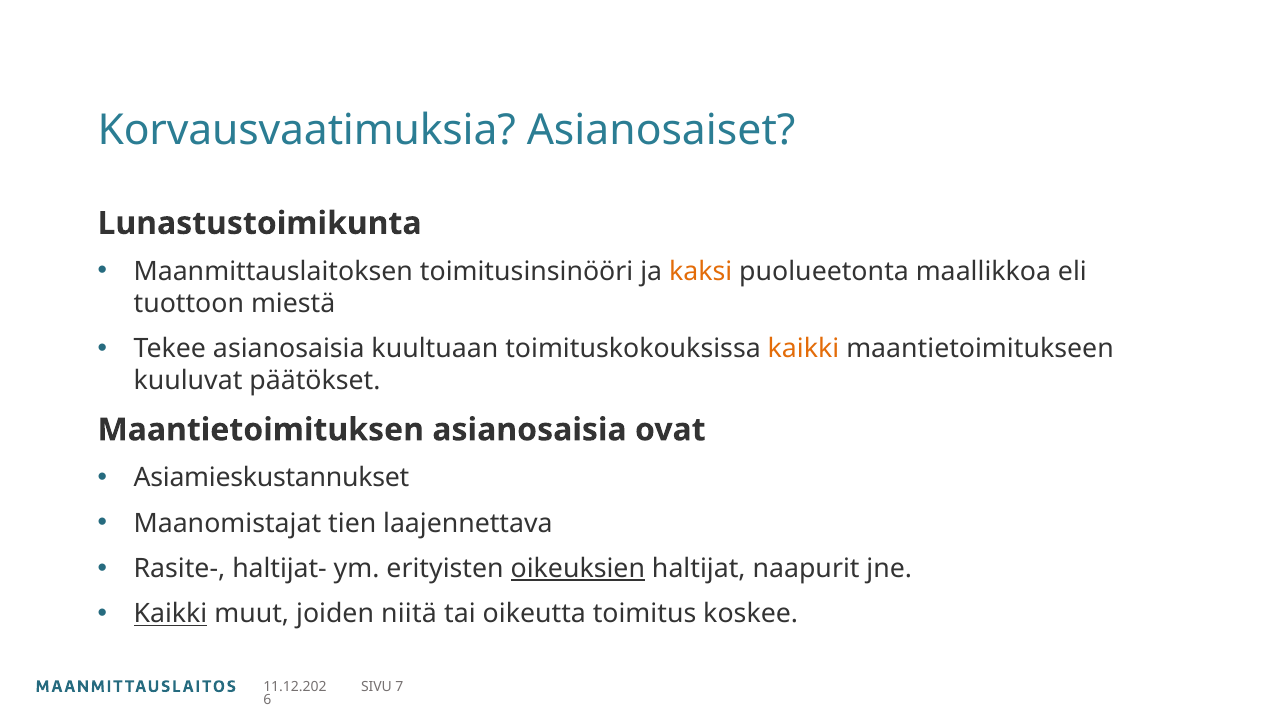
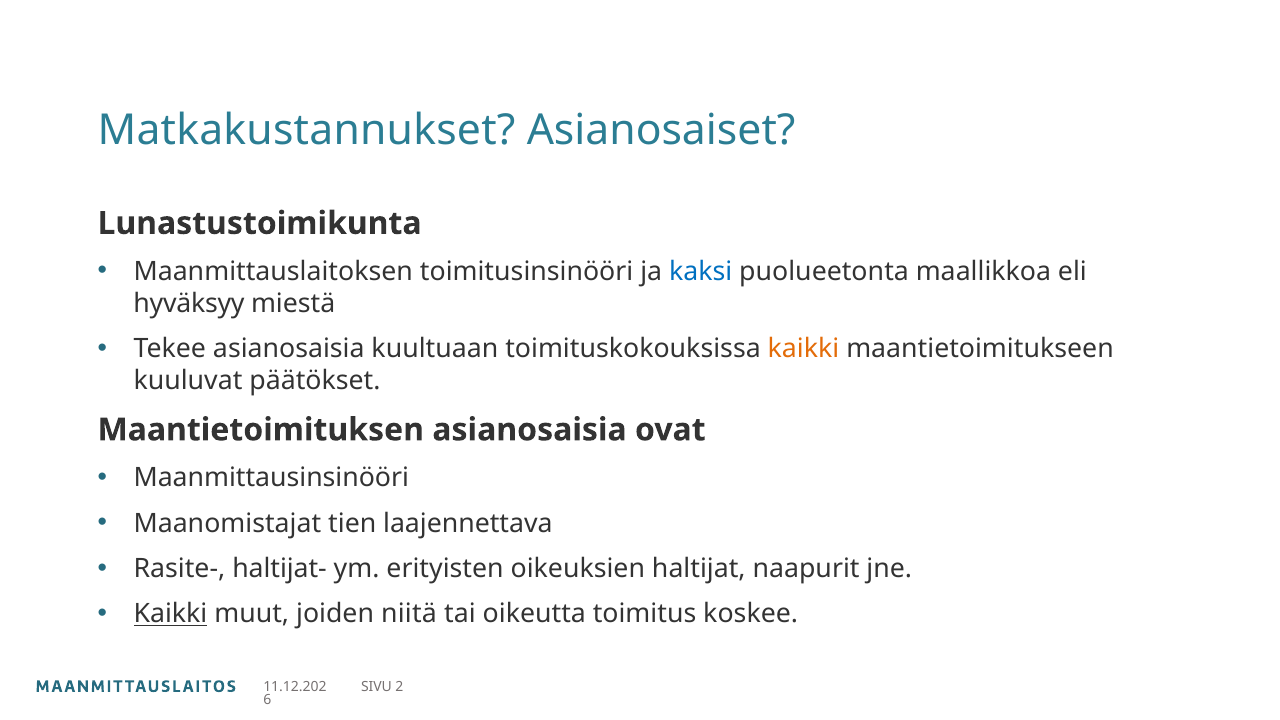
Korvausvaatimuksia: Korvausvaatimuksia -> Matkakustannukset
kaksi colour: orange -> blue
tuottoon: tuottoon -> hyväksyy
Asiamieskustannukset: Asiamieskustannukset -> Maanmittausinsinööri
oikeuksien underline: present -> none
7: 7 -> 2
